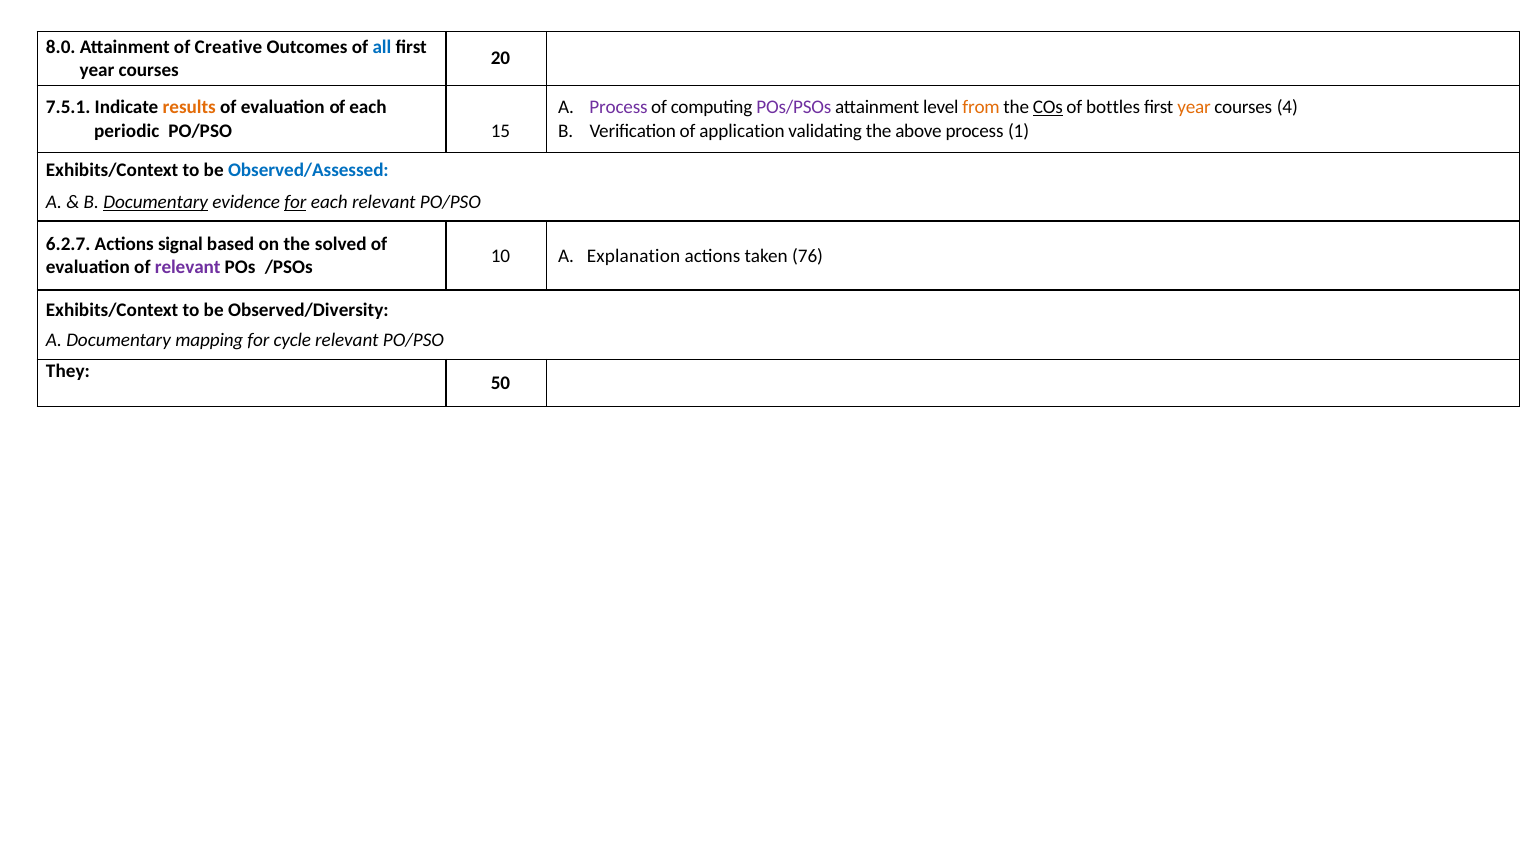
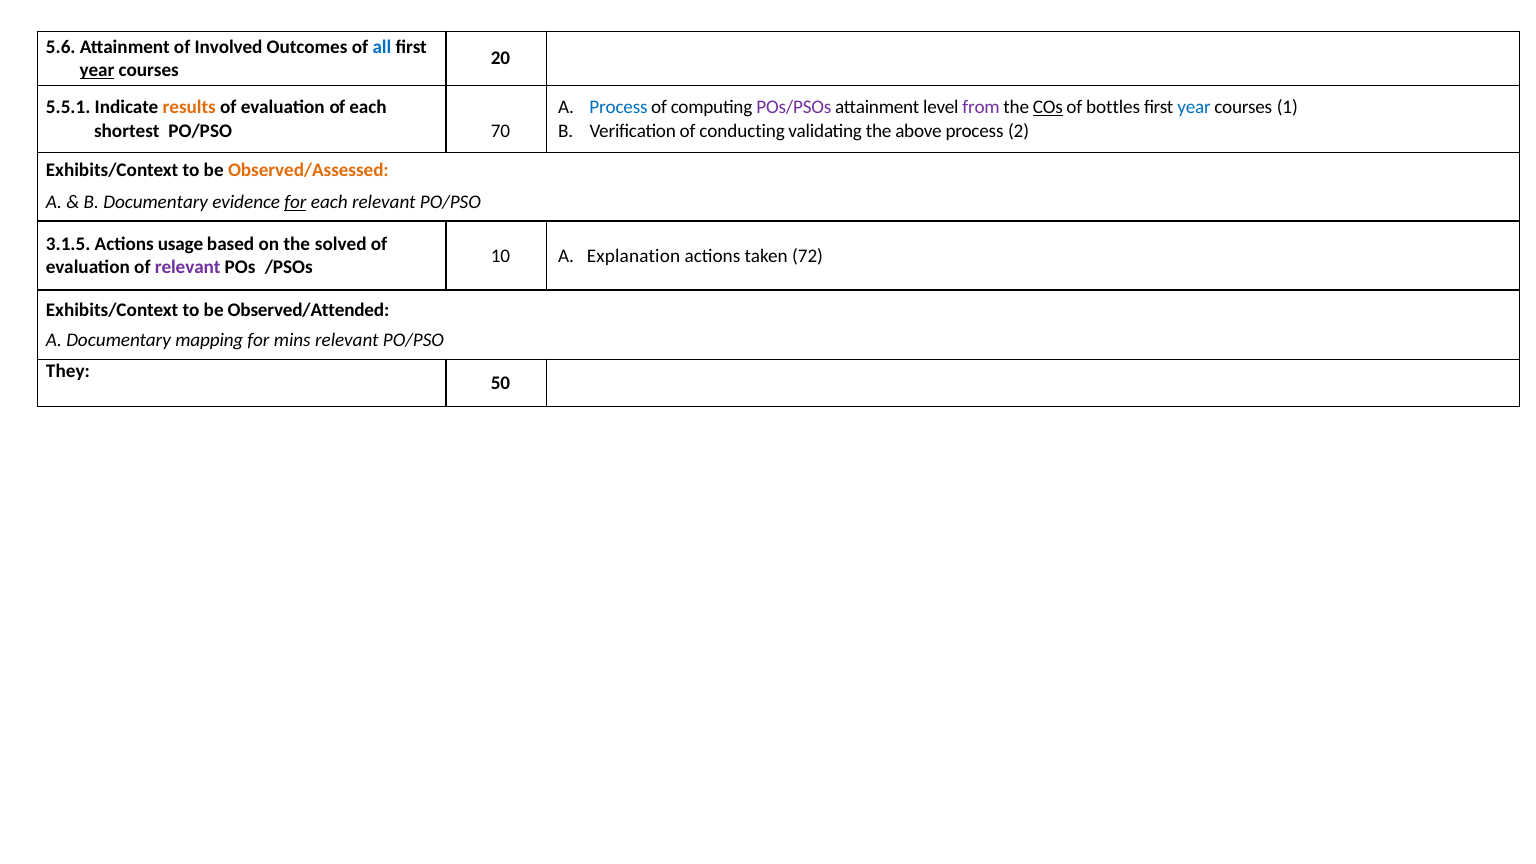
8.0: 8.0 -> 5.6
Creative: Creative -> Involved
year at (97, 70) underline: none -> present
7.5.1: 7.5.1 -> 5.5.1
Process at (619, 107) colour: purple -> blue
from colour: orange -> purple
year at (1194, 107) colour: orange -> blue
4: 4 -> 1
periodic: periodic -> shortest
15: 15 -> 70
application: application -> conducting
1: 1 -> 2
Observed/Assessed colour: blue -> orange
Documentary at (156, 202) underline: present -> none
6.2.7: 6.2.7 -> 3.1.5
signal: signal -> usage
76: 76 -> 72
Observed/Diversity: Observed/Diversity -> Observed/Attended
cycle: cycle -> mins
